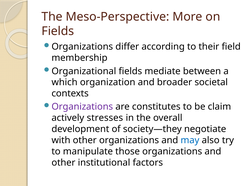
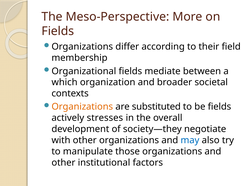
Organizations at (82, 107) colour: purple -> orange
constitutes: constitutes -> substituted
be claim: claim -> fields
